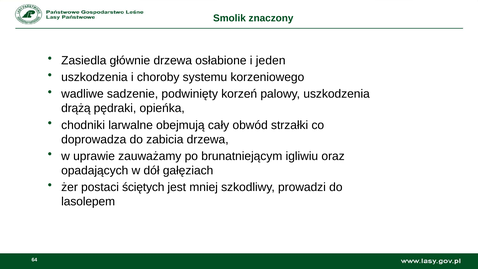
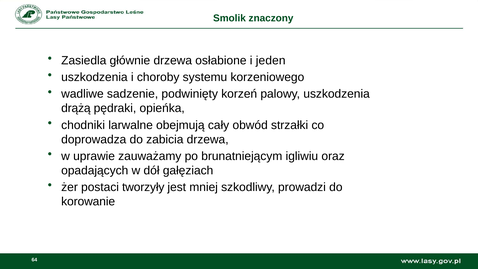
ściętych: ściętych -> tworzyły
lasolepem: lasolepem -> korowanie
